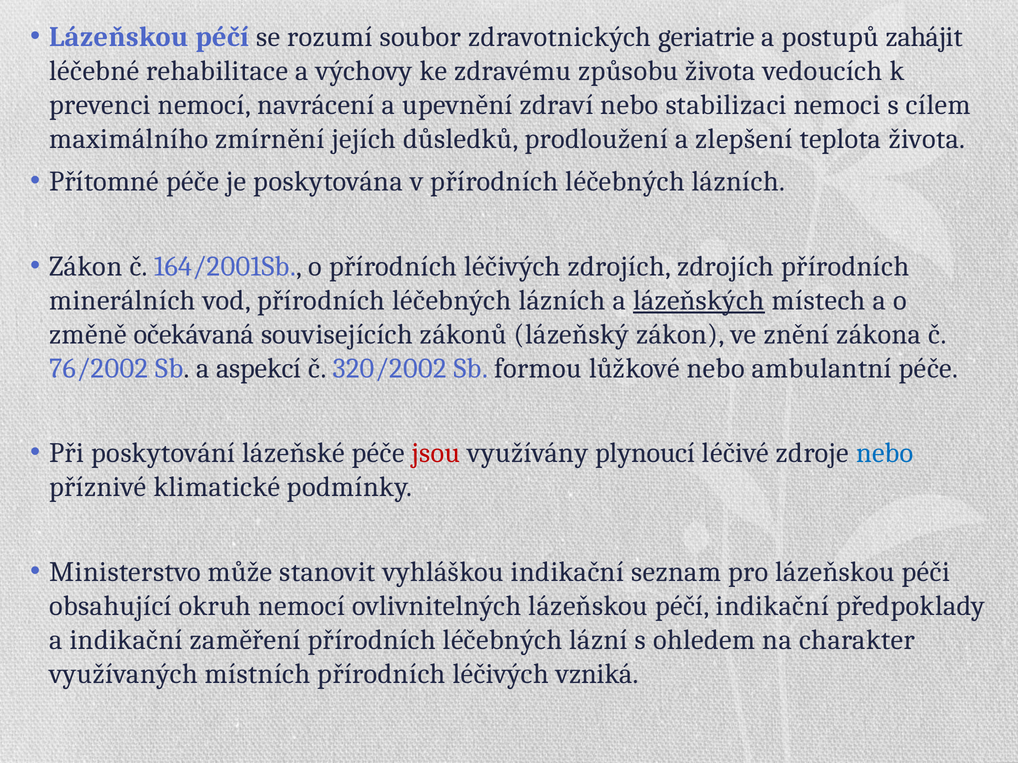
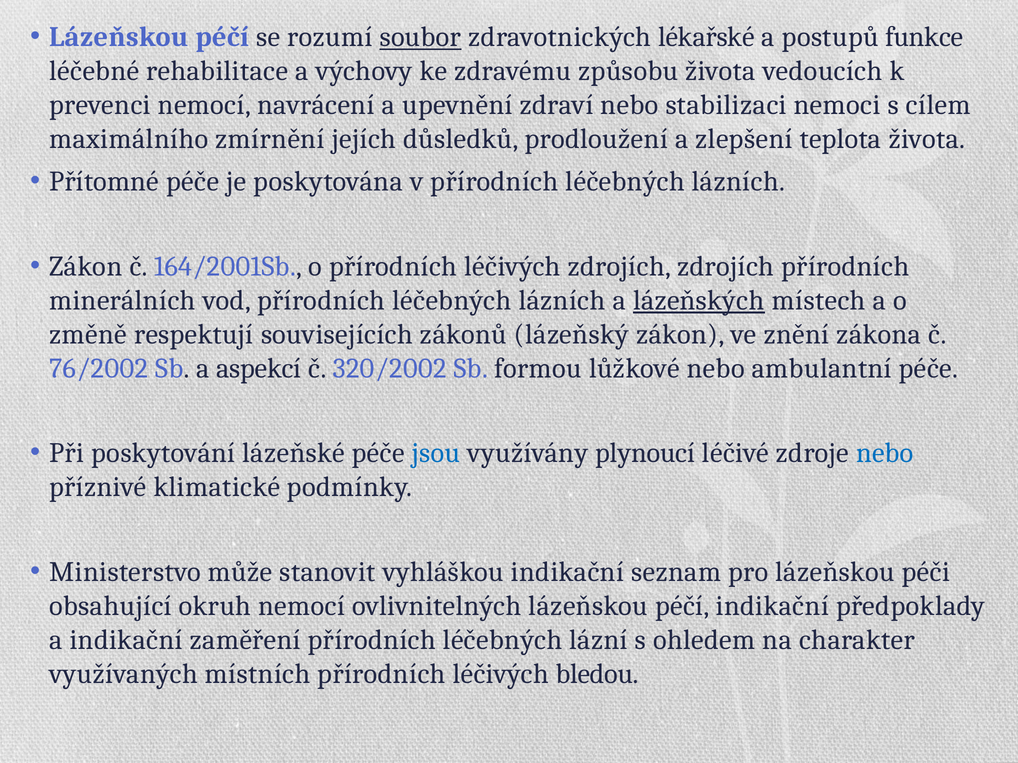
soubor underline: none -> present
geriatrie: geriatrie -> lékařské
zahájit: zahájit -> funkce
očekávaná: očekávaná -> respektují
jsou colour: red -> blue
vzniká: vzniká -> bledou
